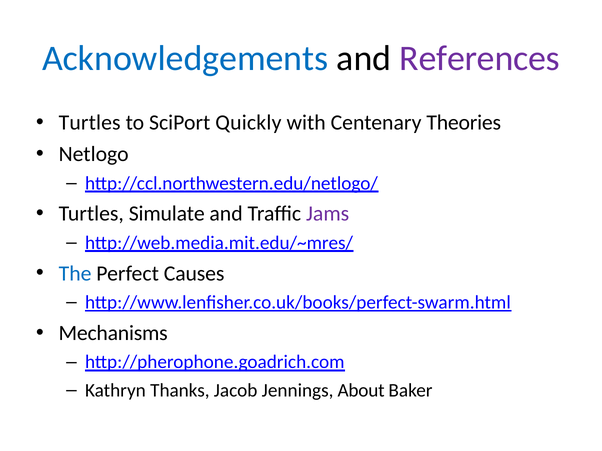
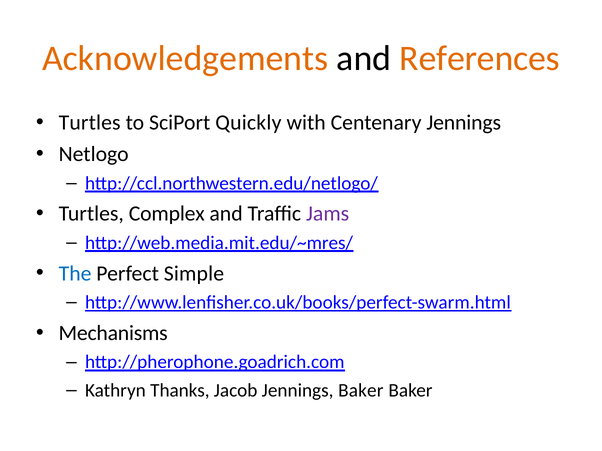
Acknowledgements colour: blue -> orange
References colour: purple -> orange
Centenary Theories: Theories -> Jennings
Simulate: Simulate -> Complex
Causes: Causes -> Simple
Jennings About: About -> Baker
